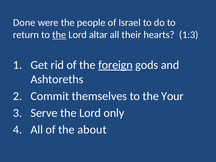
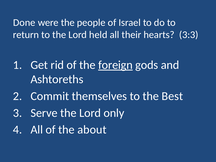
the at (59, 35) underline: present -> none
altar: altar -> held
1:3: 1:3 -> 3:3
Your: Your -> Best
